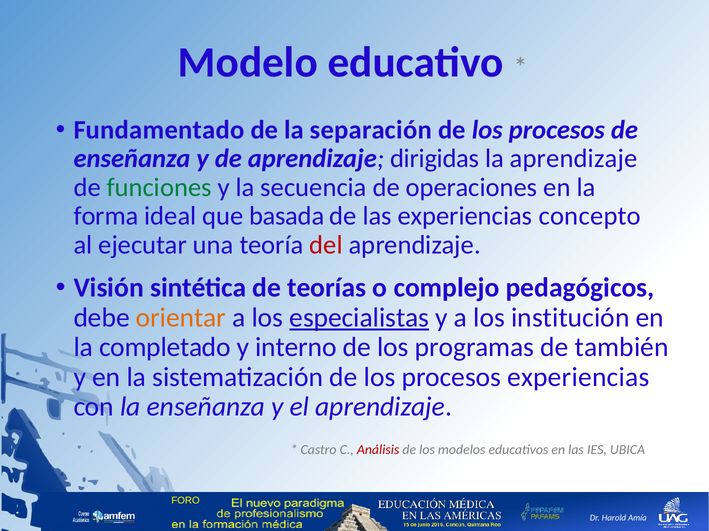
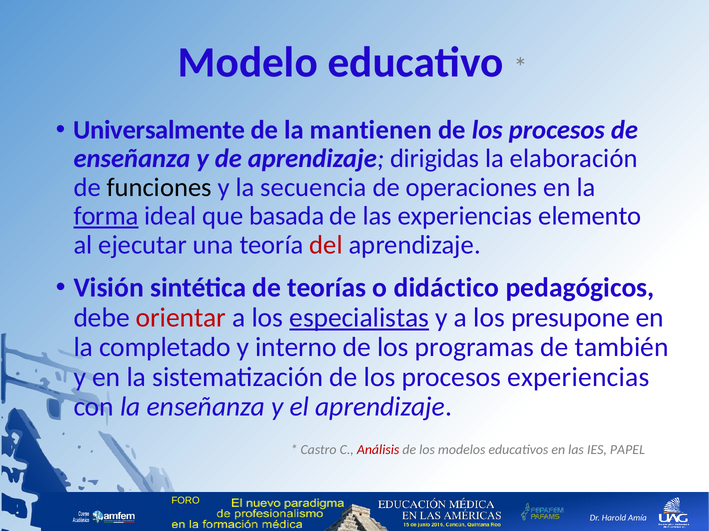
Fundamentado: Fundamentado -> Universalmente
separación: separación -> mantienen
la aprendizaje: aprendizaje -> elaboración
funciones colour: green -> black
forma underline: none -> present
concepto: concepto -> elemento
complejo: complejo -> didáctico
orientar colour: orange -> red
institución: institución -> presupone
UBICA: UBICA -> PAPEL
